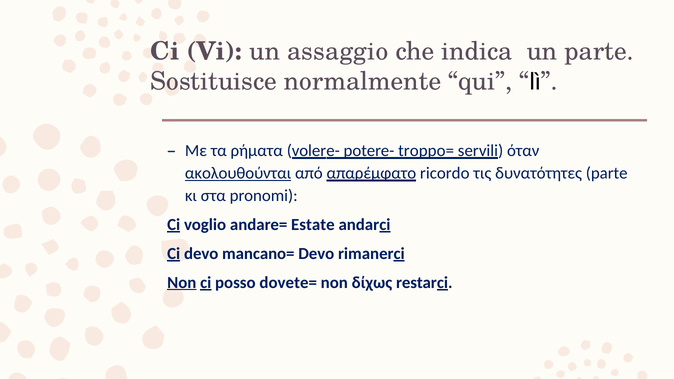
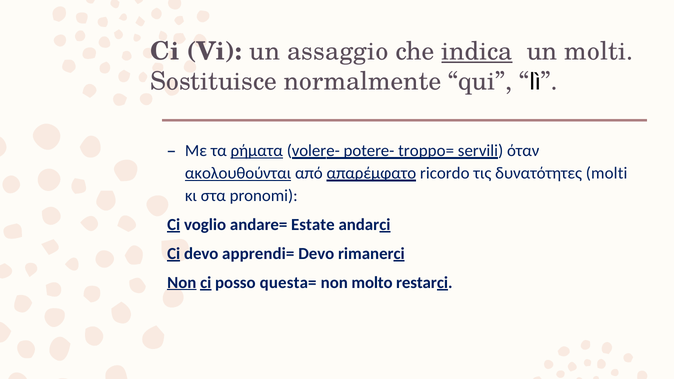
indica underline: none -> present
un parte: parte -> molti
ρήματα underline: none -> present
δυνατότητες parte: parte -> molti
mancano=: mancano= -> apprendi=
dovete=: dovete= -> questa=
δίχως: δίχως -> molto
